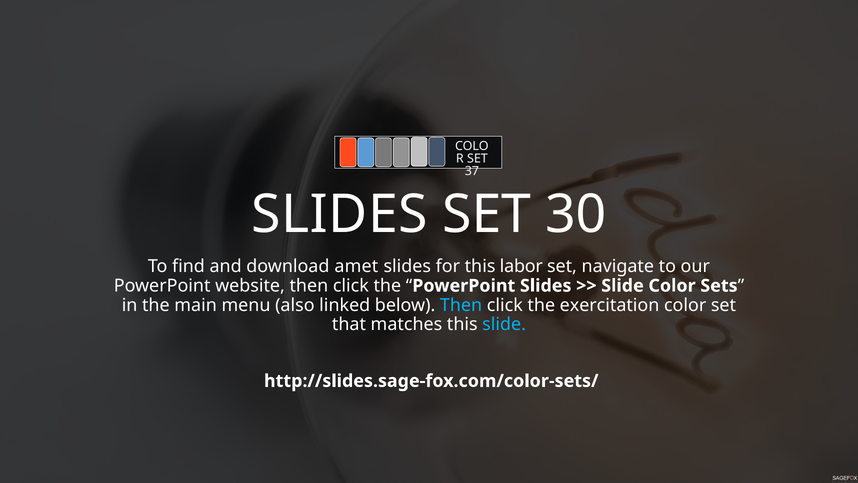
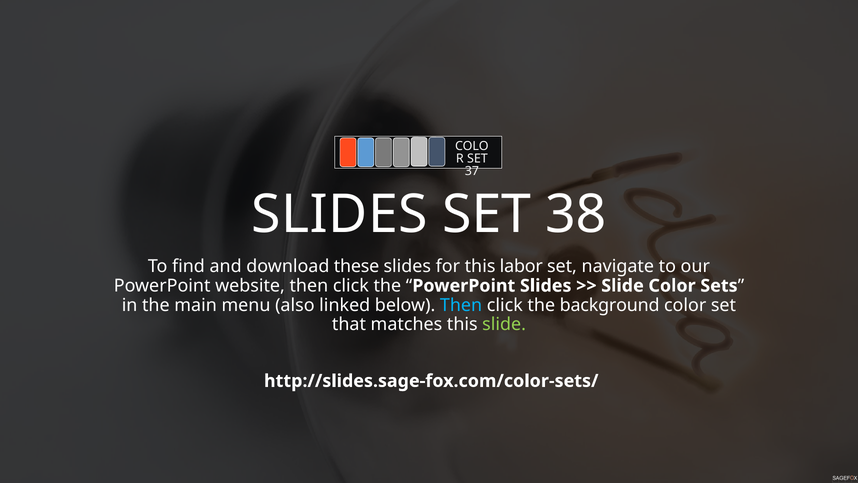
30: 30 -> 38
amet: amet -> these
exercitation: exercitation -> background
slide at (504, 324) colour: light blue -> light green
